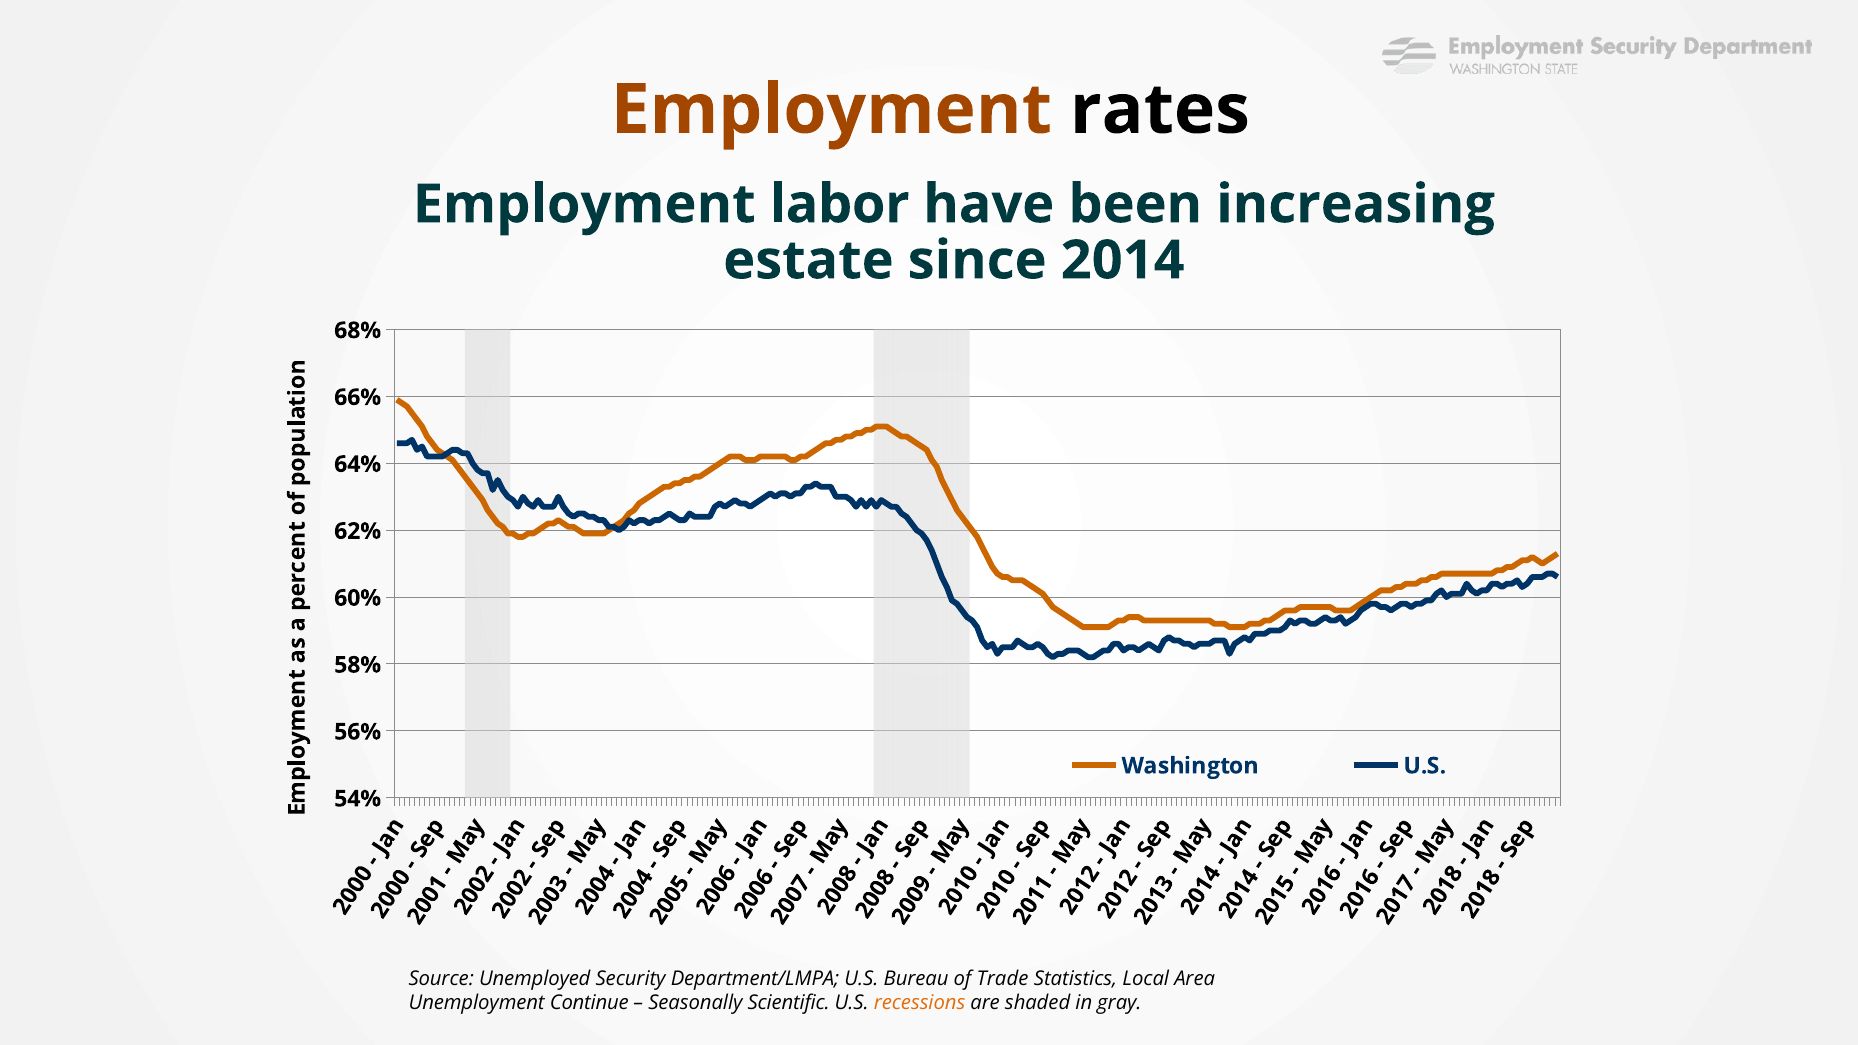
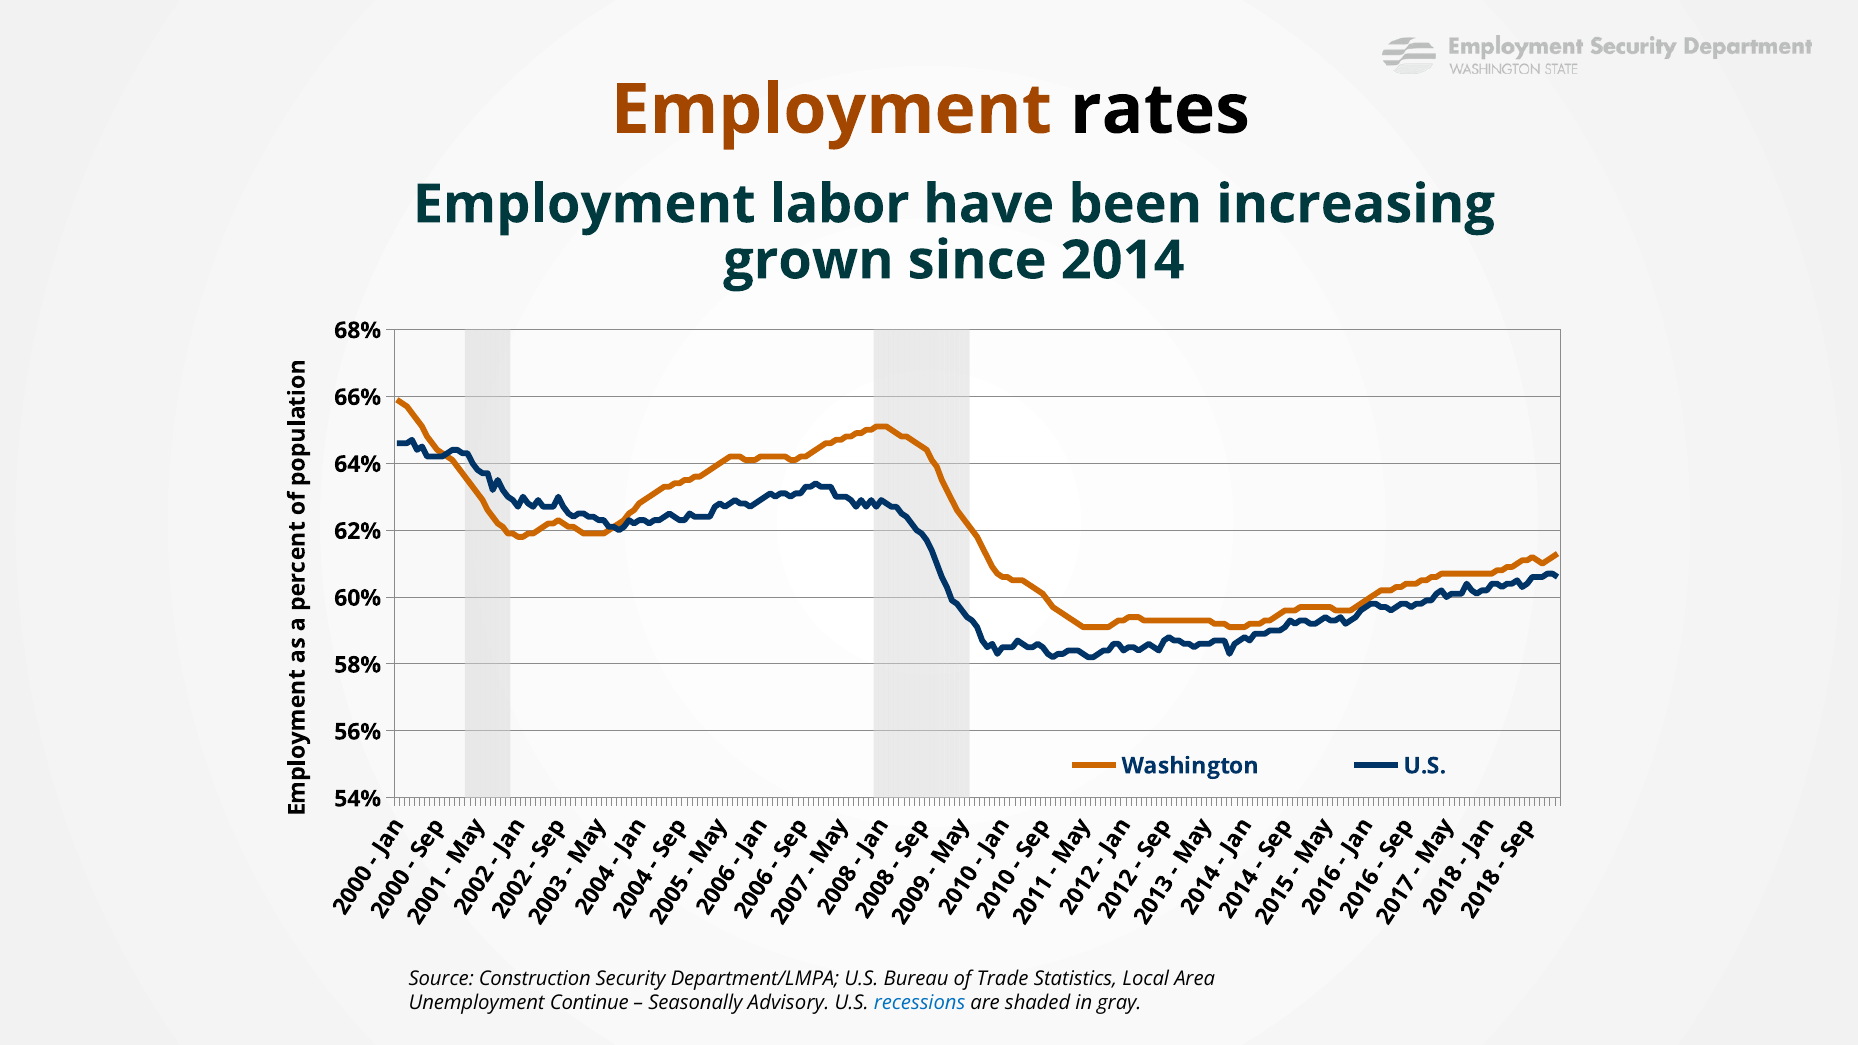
estate: estate -> grown
Unemployed: Unemployed -> Construction
Scientific: Scientific -> Advisory
recessions colour: orange -> blue
